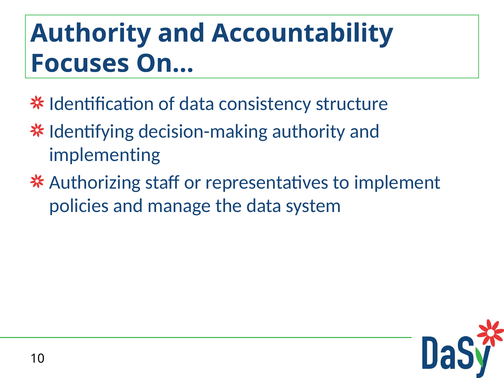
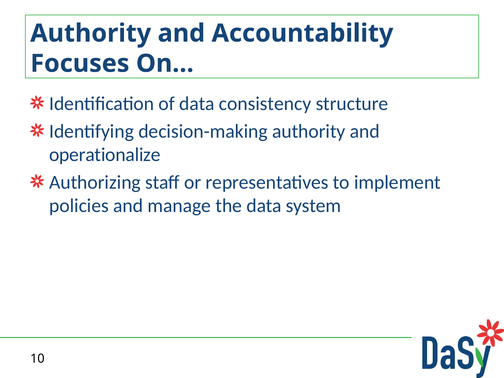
implementing: implementing -> operationalize
